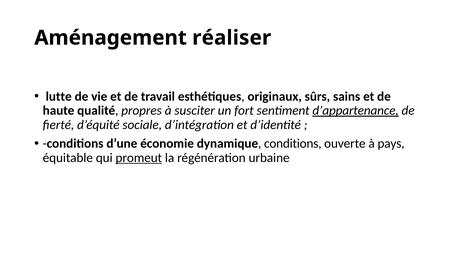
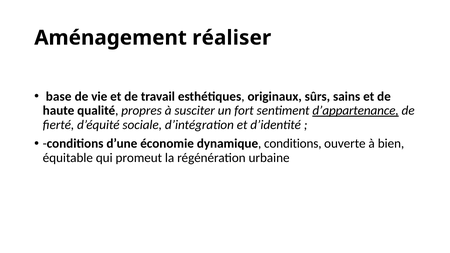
lutte: lutte -> base
pays: pays -> bien
promeut underline: present -> none
